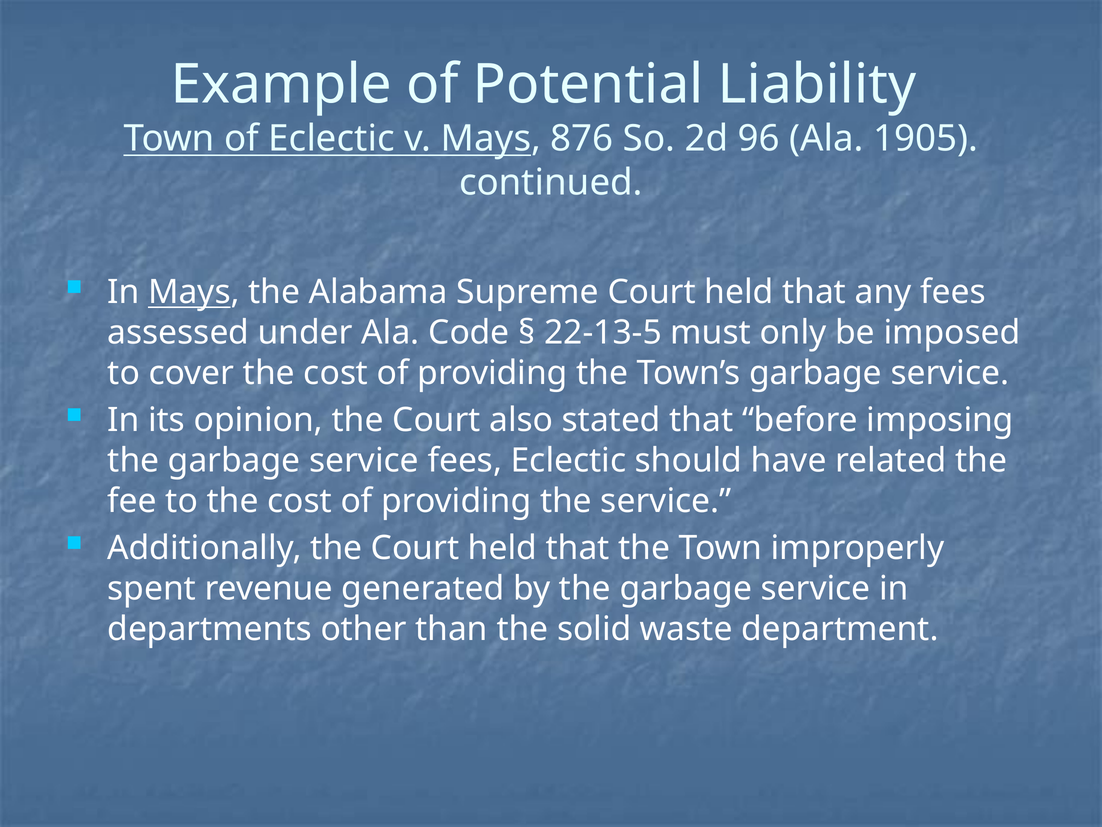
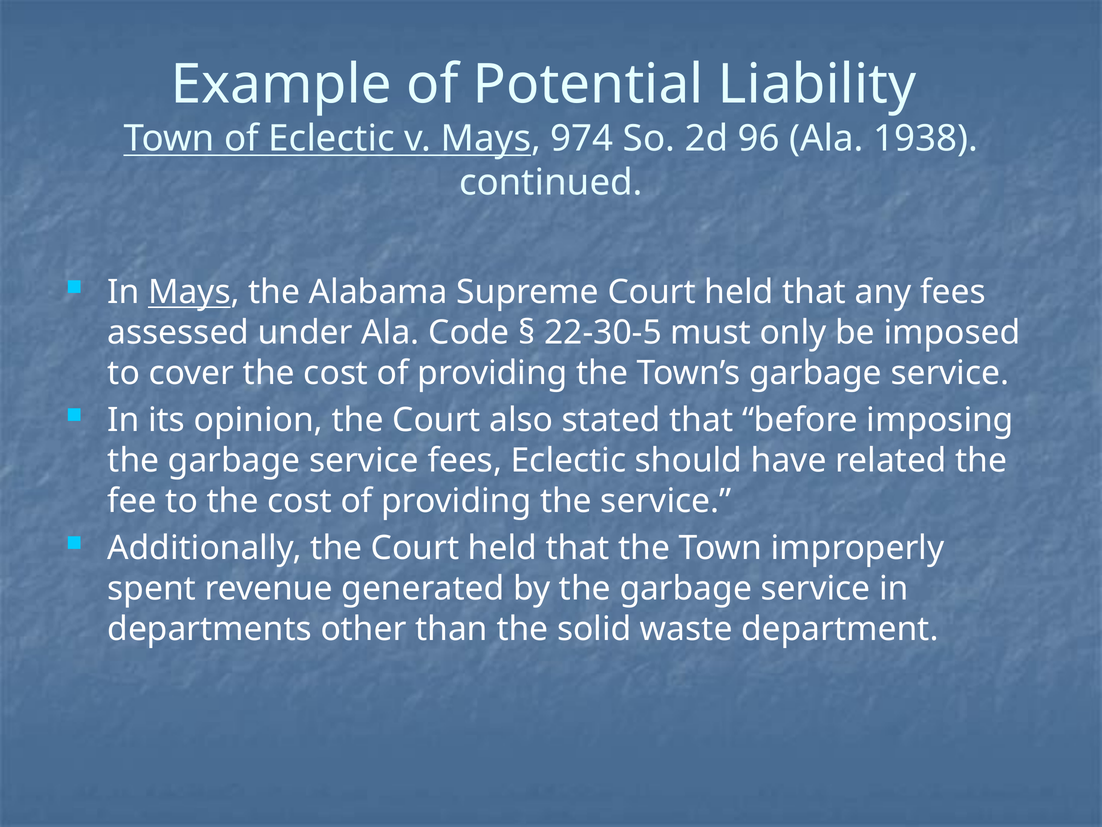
876: 876 -> 974
1905: 1905 -> 1938
22-13-5: 22-13-5 -> 22-30-5
